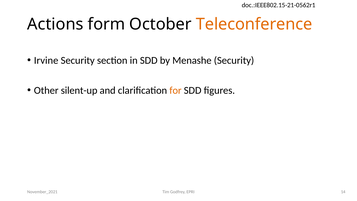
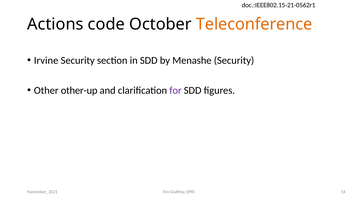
form: form -> code
silent-up: silent-up -> other-up
for colour: orange -> purple
